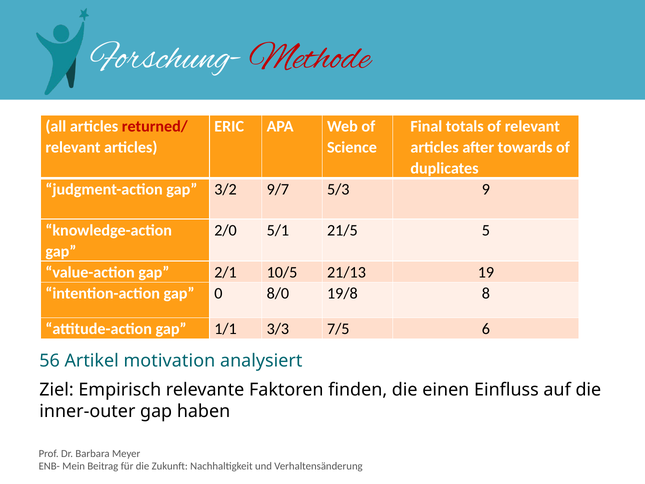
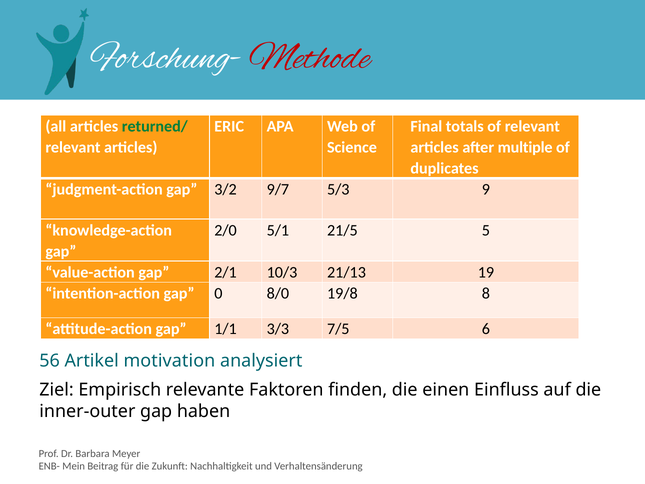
returned/ colour: red -> green
towards: towards -> multiple
10/5: 10/5 -> 10/3
